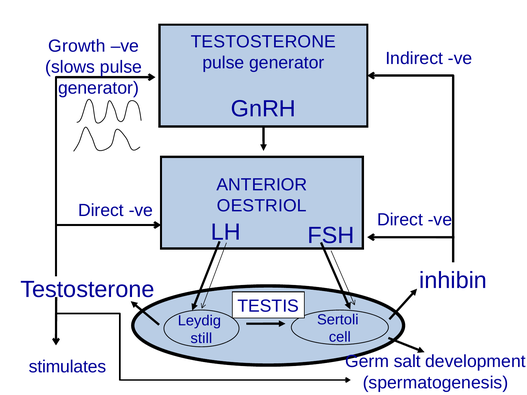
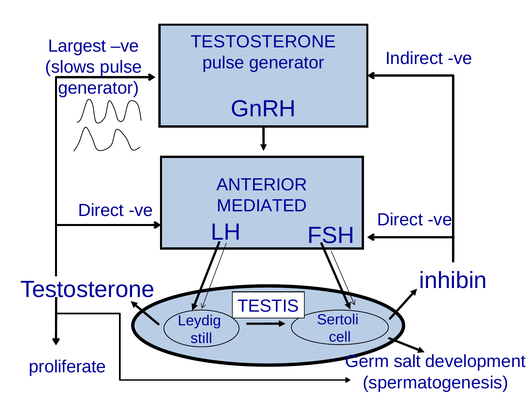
Growth: Growth -> Largest
OESTRIOL: OESTRIOL -> MEDIATED
stimulates: stimulates -> proliferate
